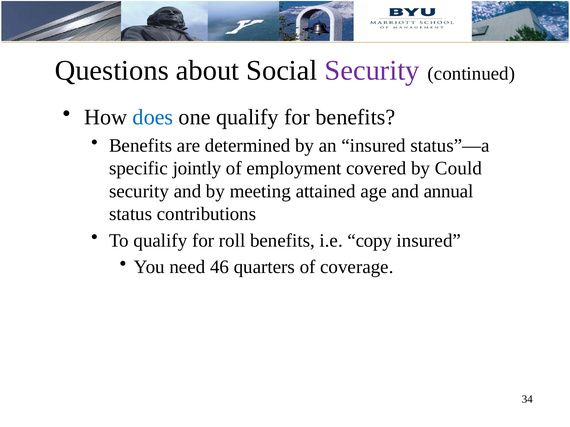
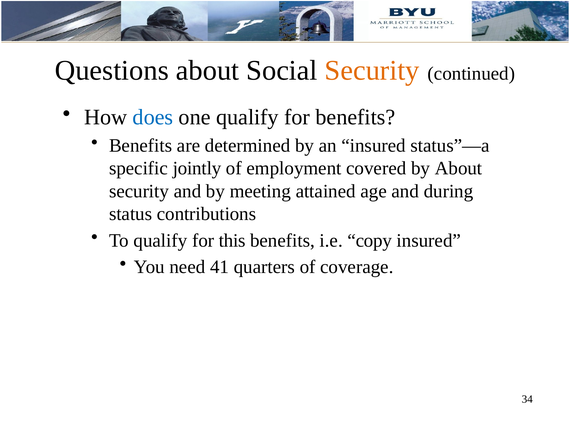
Security at (372, 71) colour: purple -> orange
by Could: Could -> About
annual: annual -> during
roll: roll -> this
46: 46 -> 41
